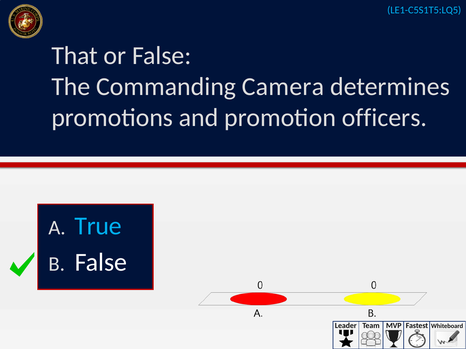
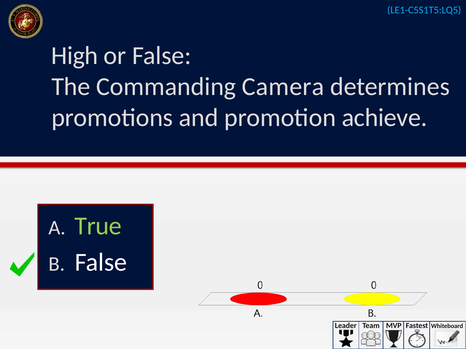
That: That -> High
officers: officers -> achieve
True colour: light blue -> light green
